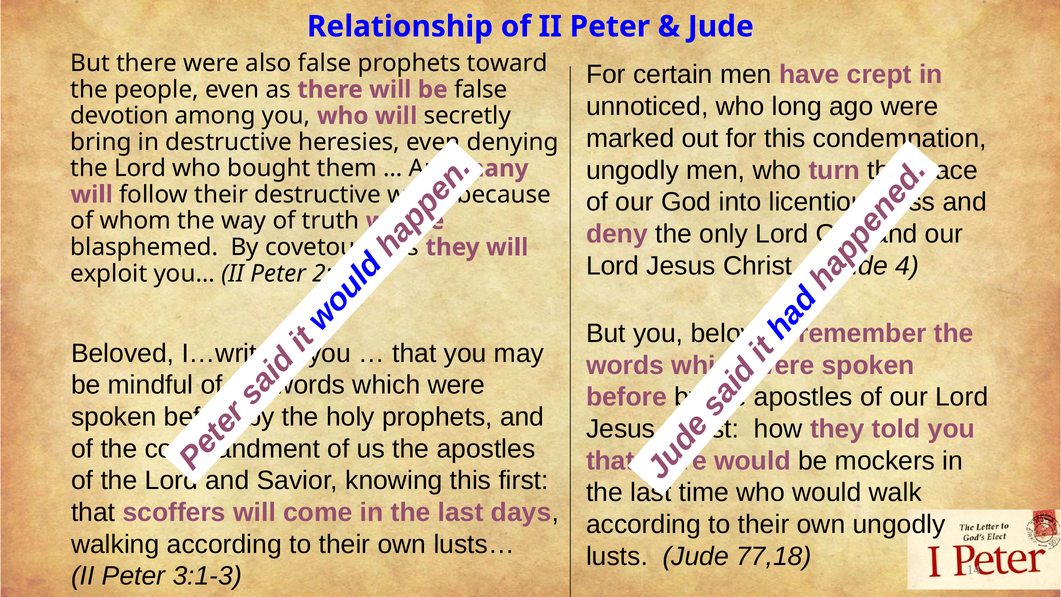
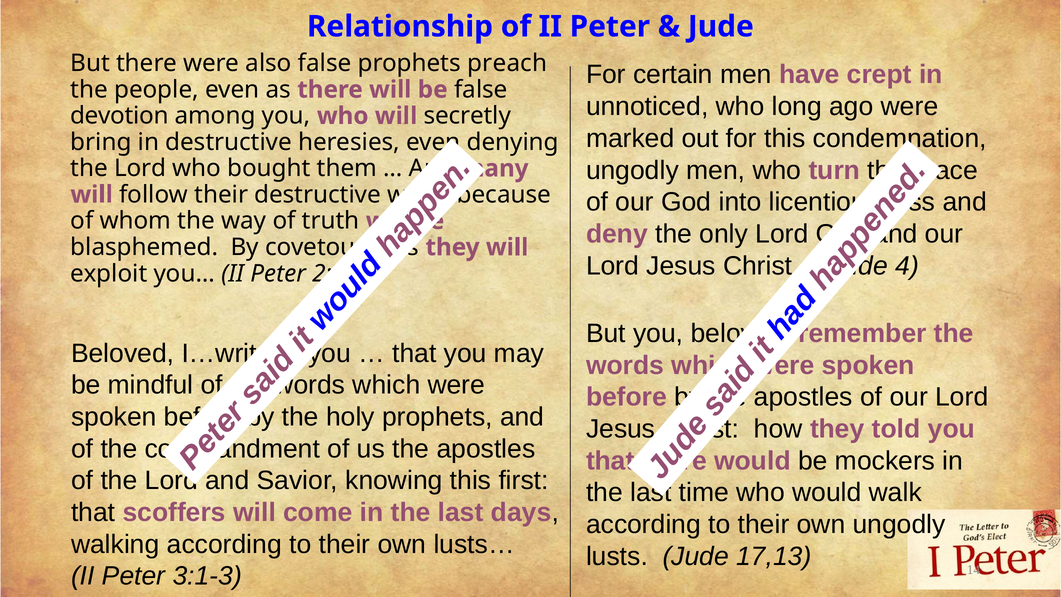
toward: toward -> preach
77,18: 77,18 -> 17,13
